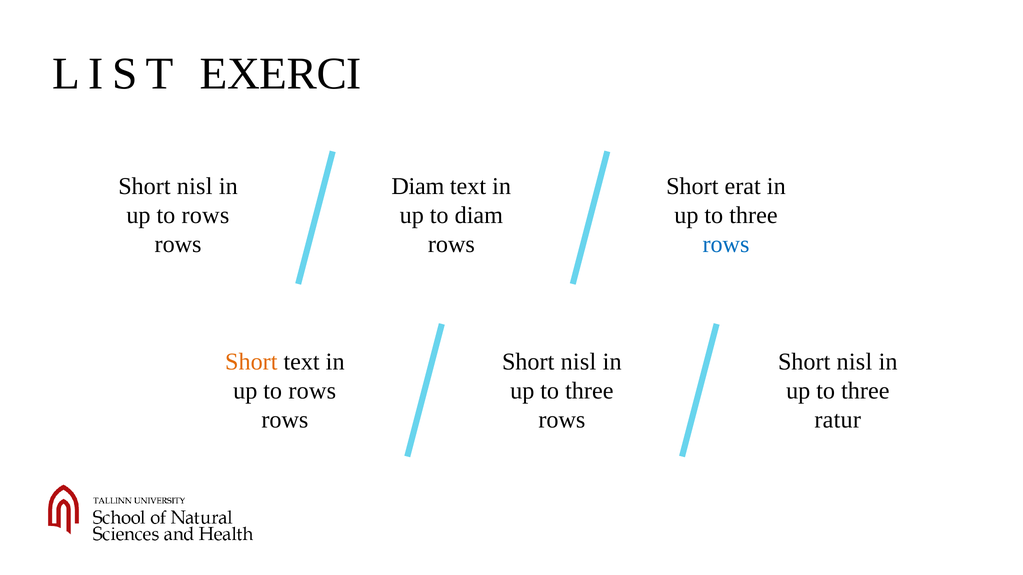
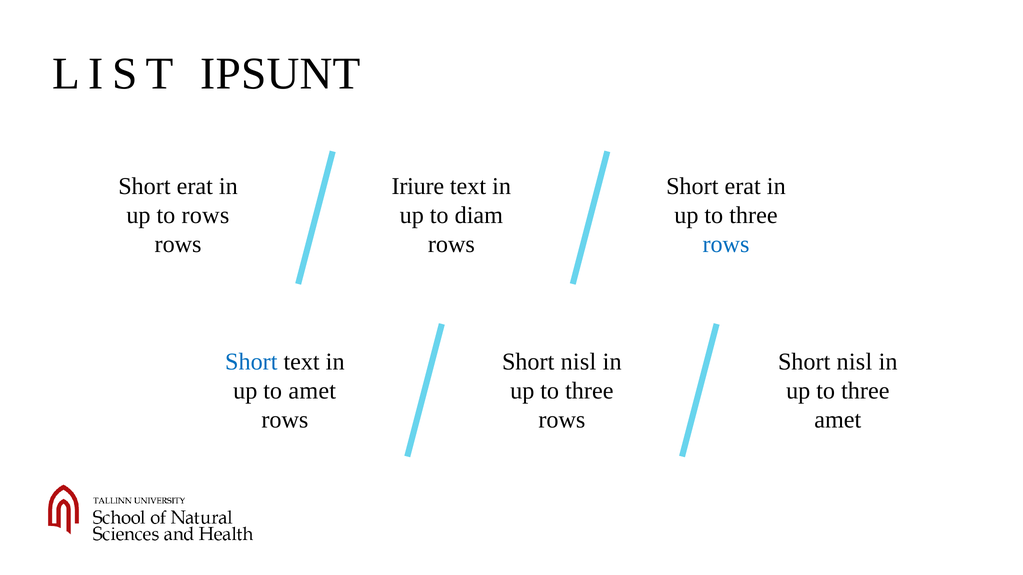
EXERCI: EXERCI -> IPSUNT
nisl at (195, 187): nisl -> erat
Diam at (418, 187): Diam -> Iriure
Short at (251, 362) colour: orange -> blue
rows at (312, 391): rows -> amet
ratur at (838, 420): ratur -> amet
